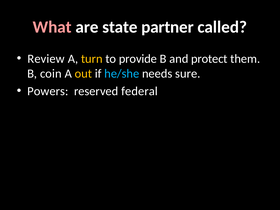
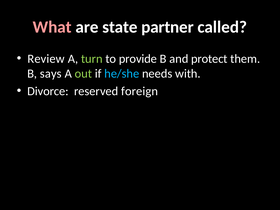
turn colour: yellow -> light green
coin: coin -> says
out colour: yellow -> light green
sure: sure -> with
Powers: Powers -> Divorce
federal: federal -> foreign
